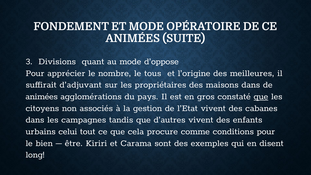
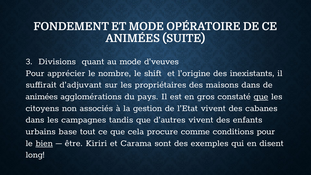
d’oppose: d’oppose -> d’veuves
tous: tous -> shift
meilleures: meilleures -> inexistants
celui: celui -> base
bien underline: none -> present
